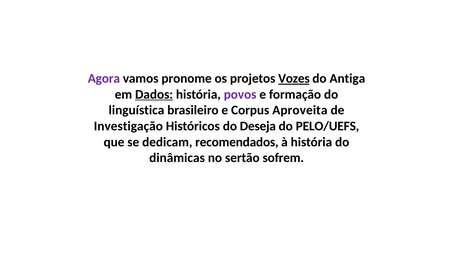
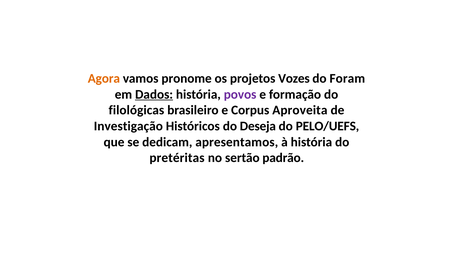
Agora colour: purple -> orange
Vozes underline: present -> none
Antiga: Antiga -> Foram
linguística: linguística -> filológicas
recomendados: recomendados -> apresentamos
dinâmicas: dinâmicas -> pretéritas
sofrem: sofrem -> padrão
